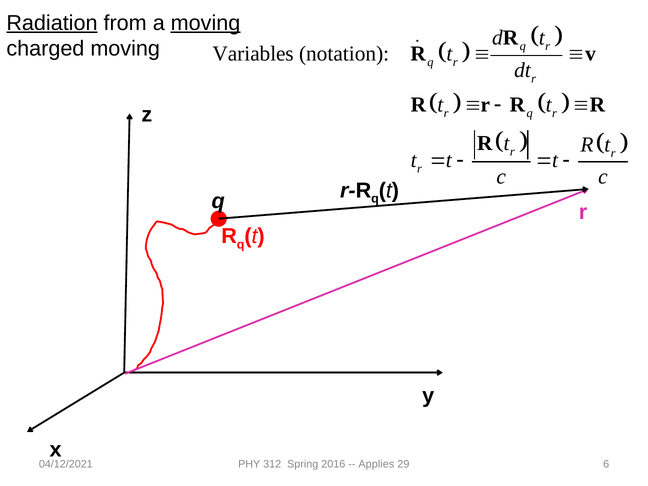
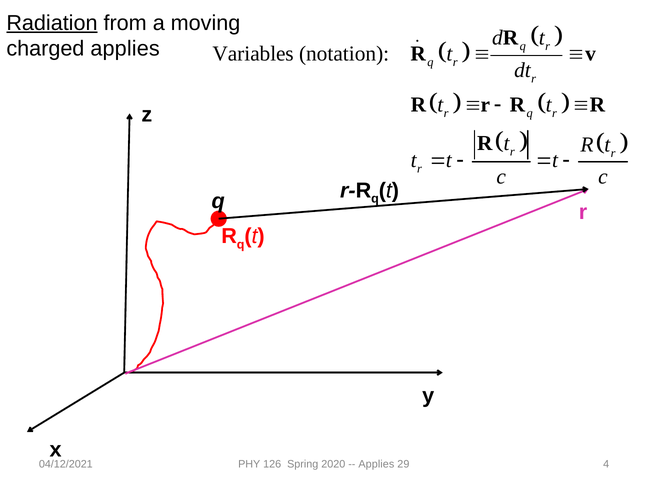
moving at (206, 23) underline: present -> none
charged moving: moving -> applies
312: 312 -> 126
2016: 2016 -> 2020
6: 6 -> 4
